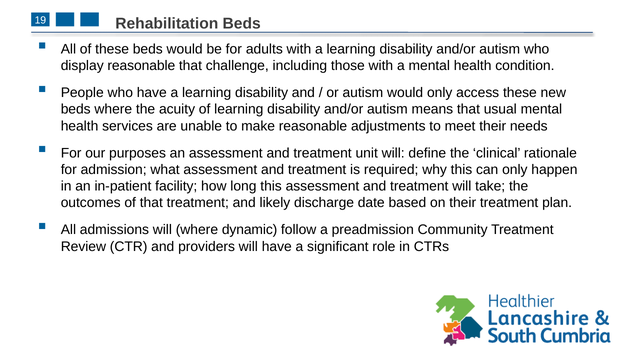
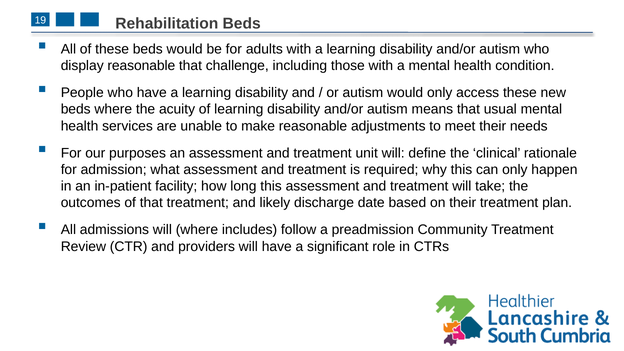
dynamic: dynamic -> includes
